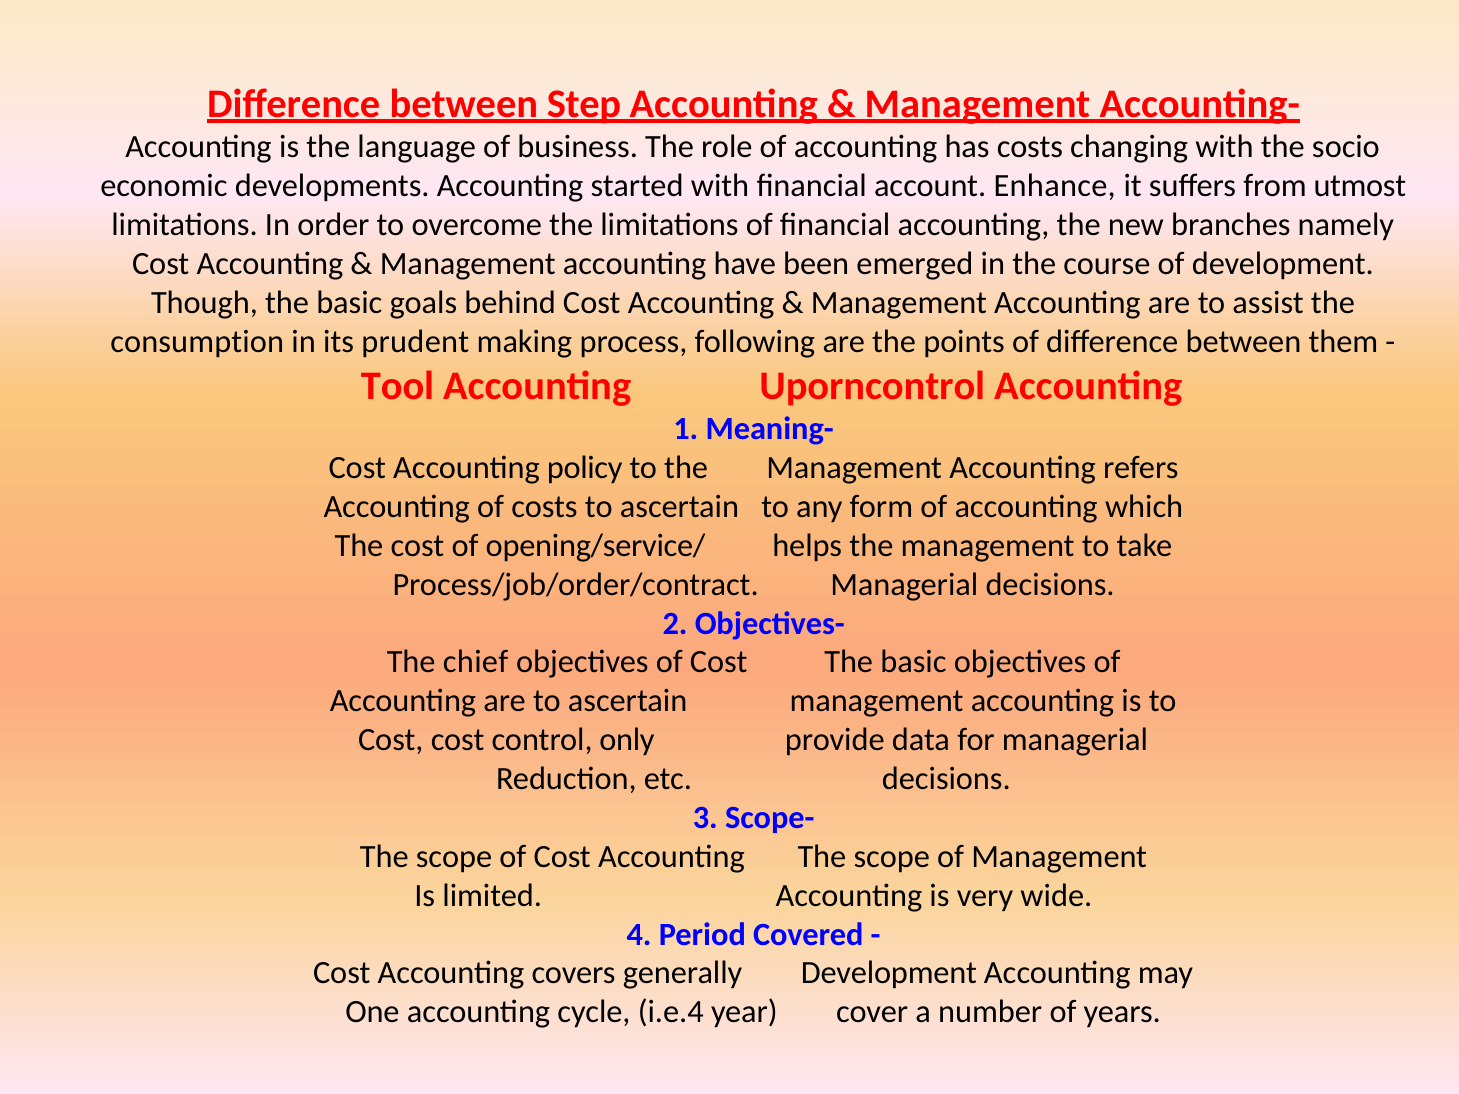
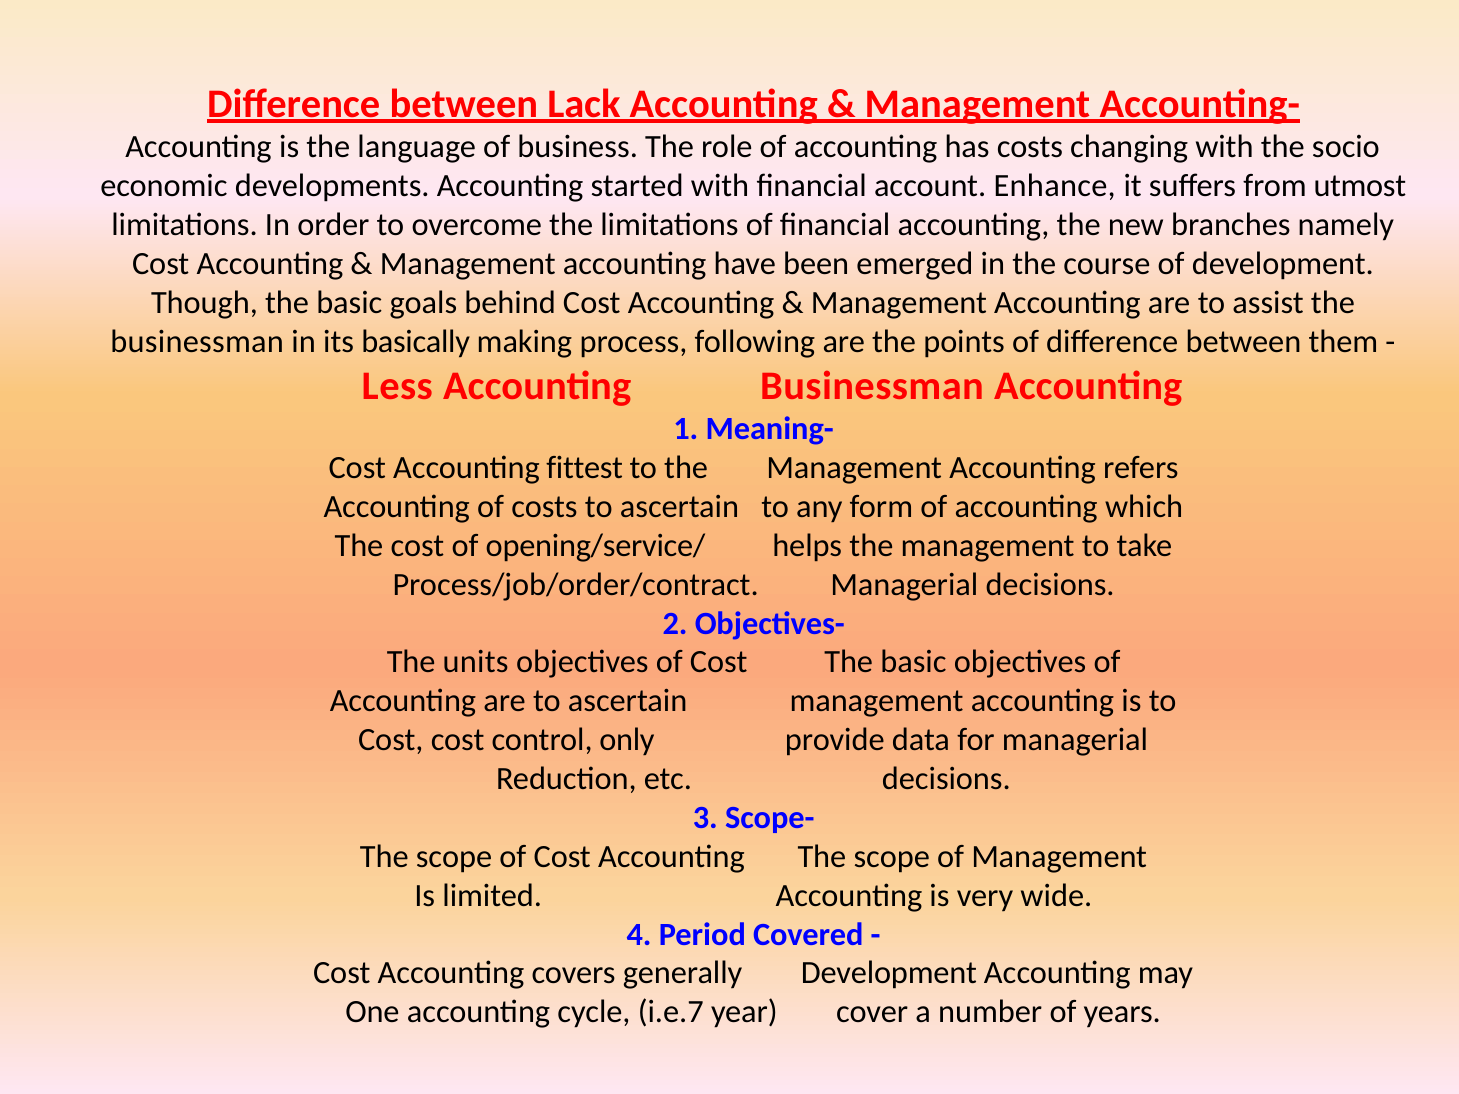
Step: Step -> Lack
consumption at (197, 342): consumption -> businessman
prudent: prudent -> basically
Tool: Tool -> Less
Accounting Uporncontrol: Uporncontrol -> Businessman
policy: policy -> fittest
chief: chief -> units
i.e.4: i.e.4 -> i.e.7
